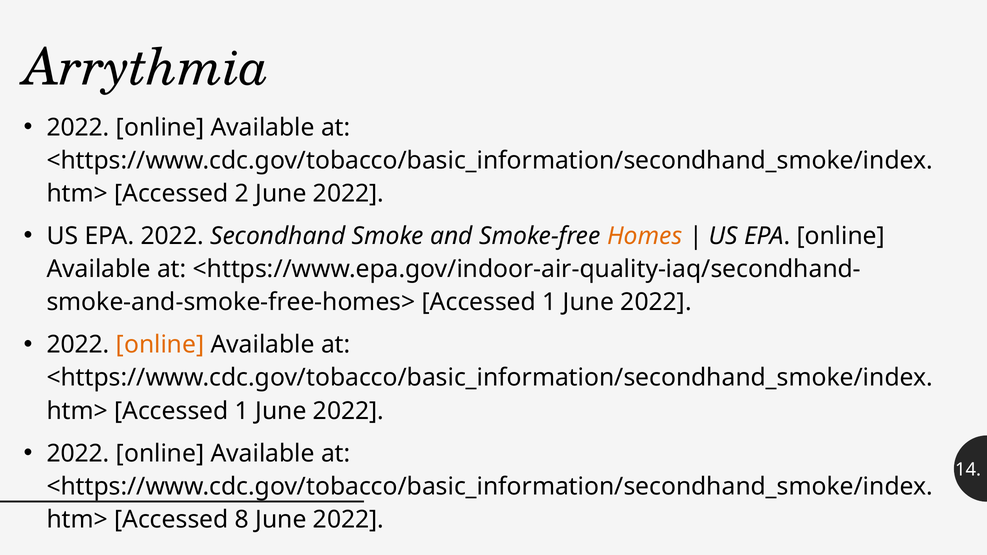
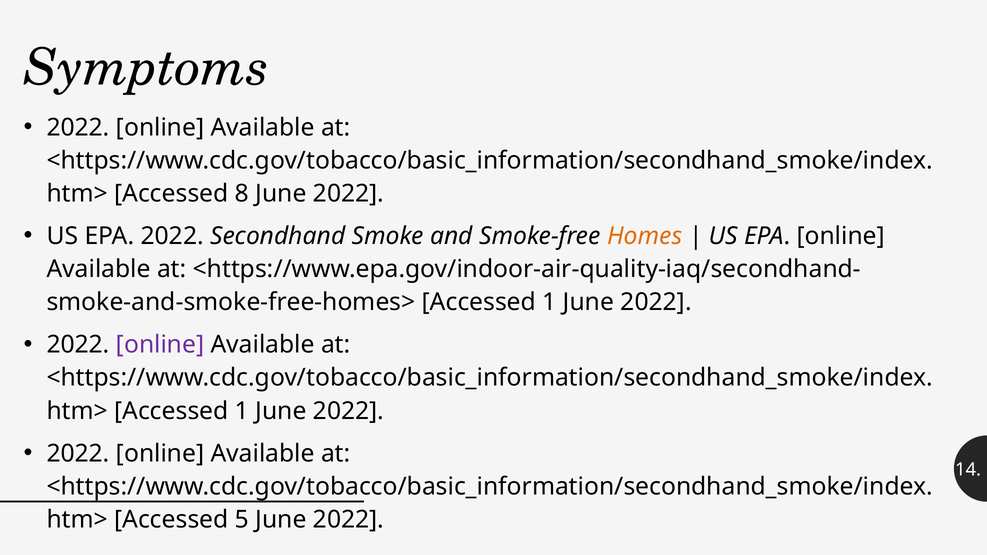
Arrythmia: Arrythmia -> Symptoms
2: 2 -> 8
online at (160, 345) colour: orange -> purple
8: 8 -> 5
